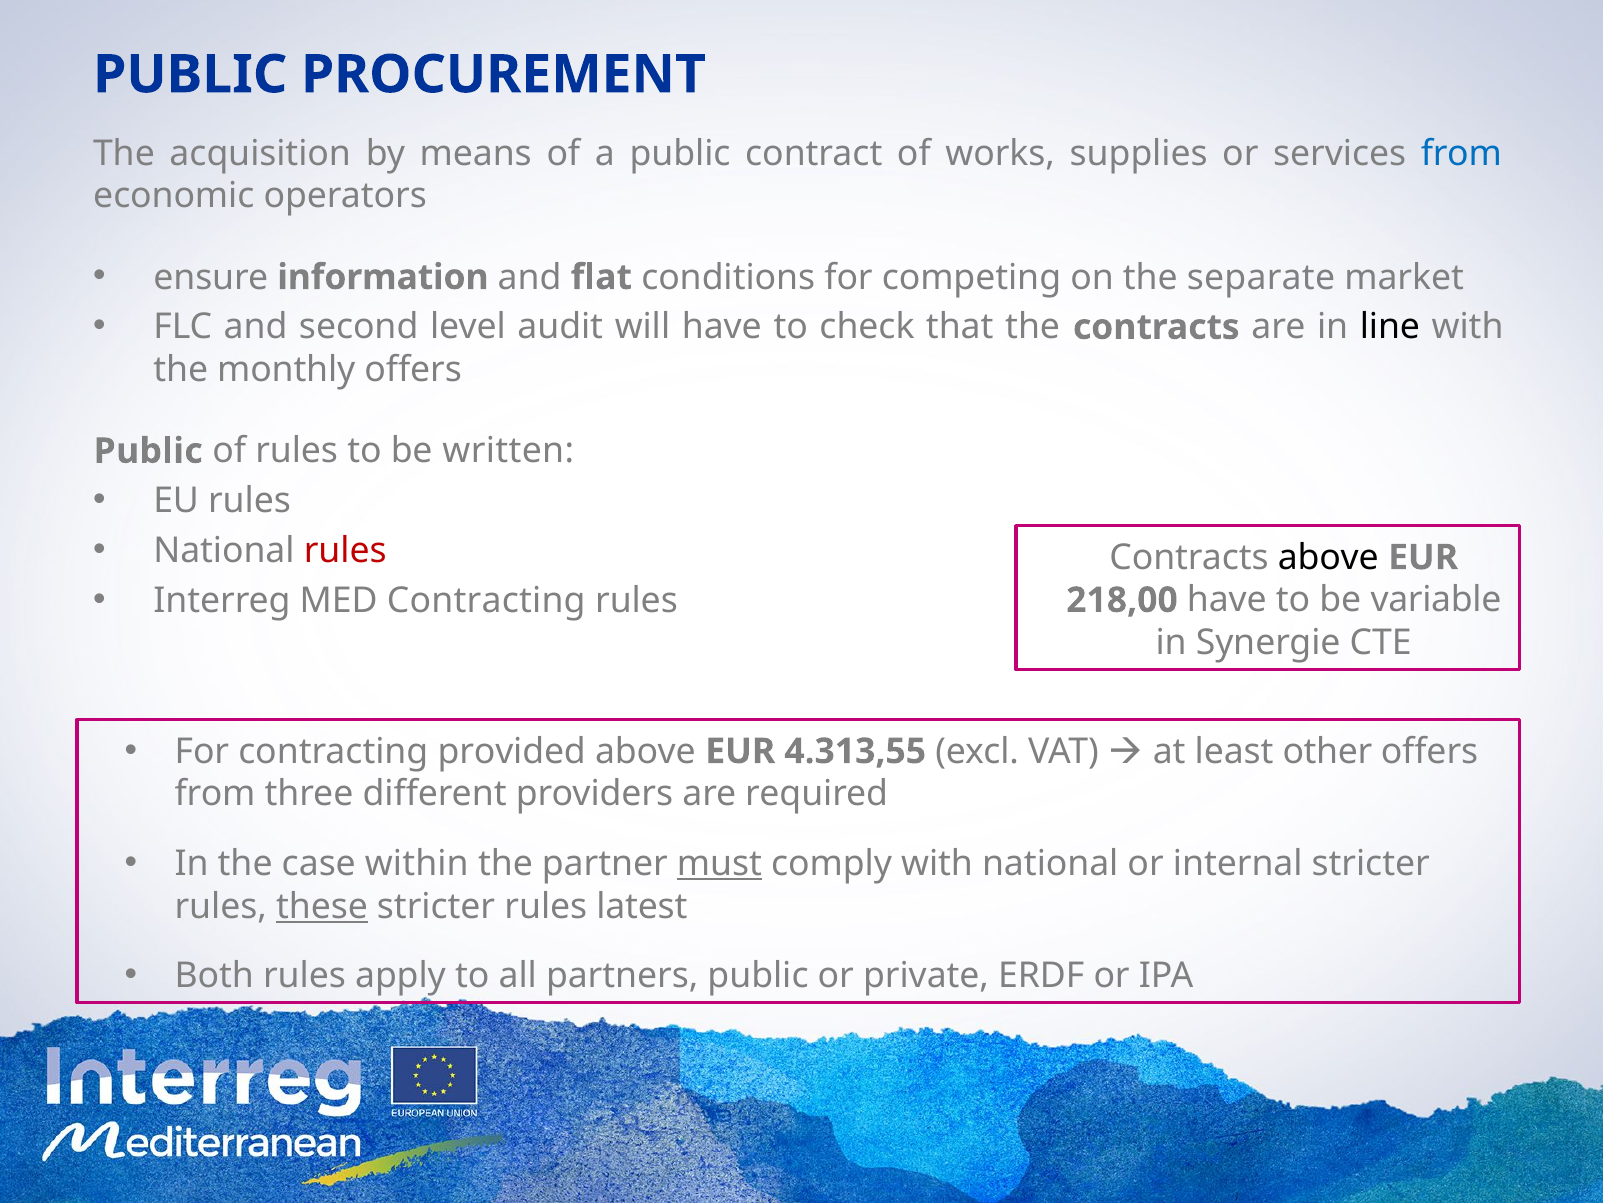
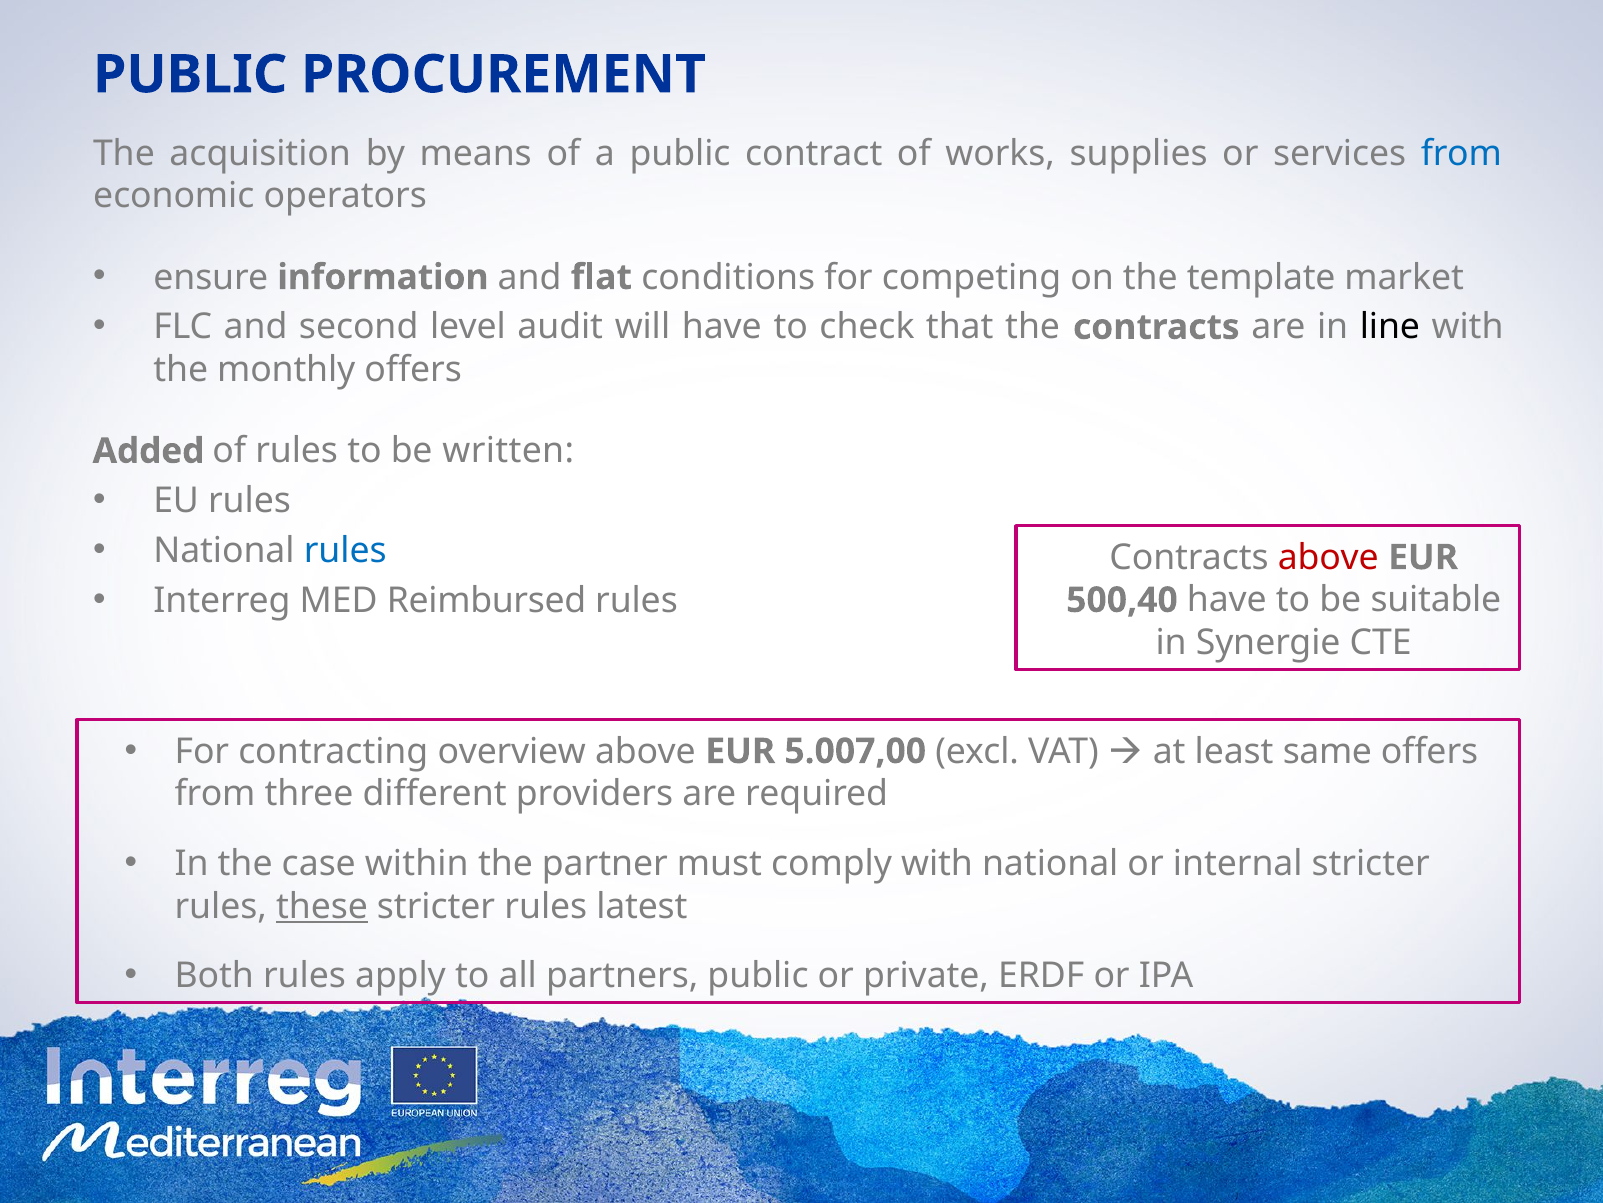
separate: separate -> template
Public at (148, 451): Public -> Added
rules at (345, 551) colour: red -> blue
above at (1328, 557) colour: black -> red
MED Contracting: Contracting -> Reimbursed
218,00: 218,00 -> 500,40
variable: variable -> suitable
provided: provided -> overview
4.313,55: 4.313,55 -> 5.007,00
other: other -> same
must underline: present -> none
